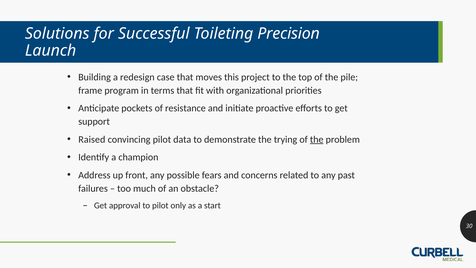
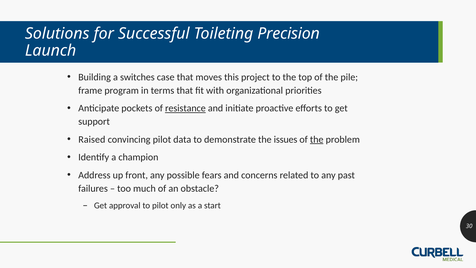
redesign: redesign -> switches
resistance underline: none -> present
trying: trying -> issues
